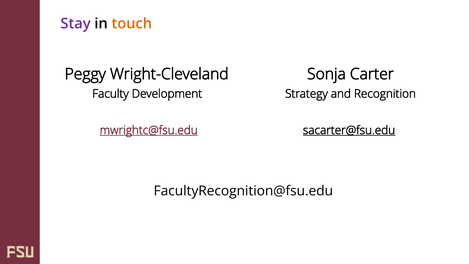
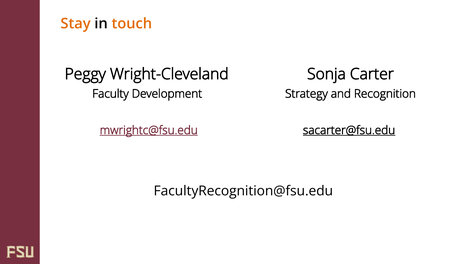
Stay colour: purple -> orange
